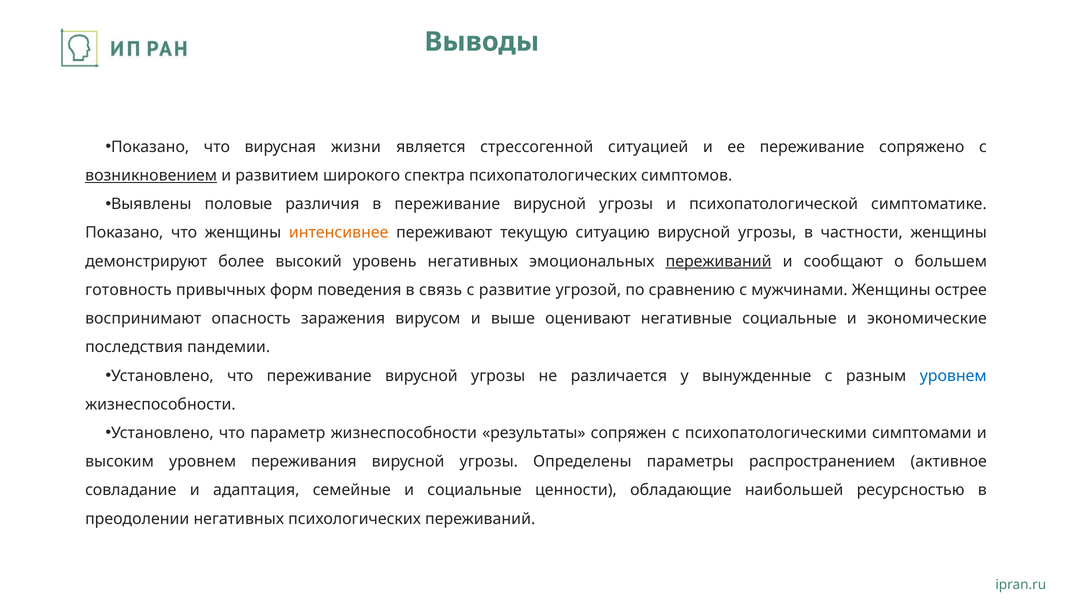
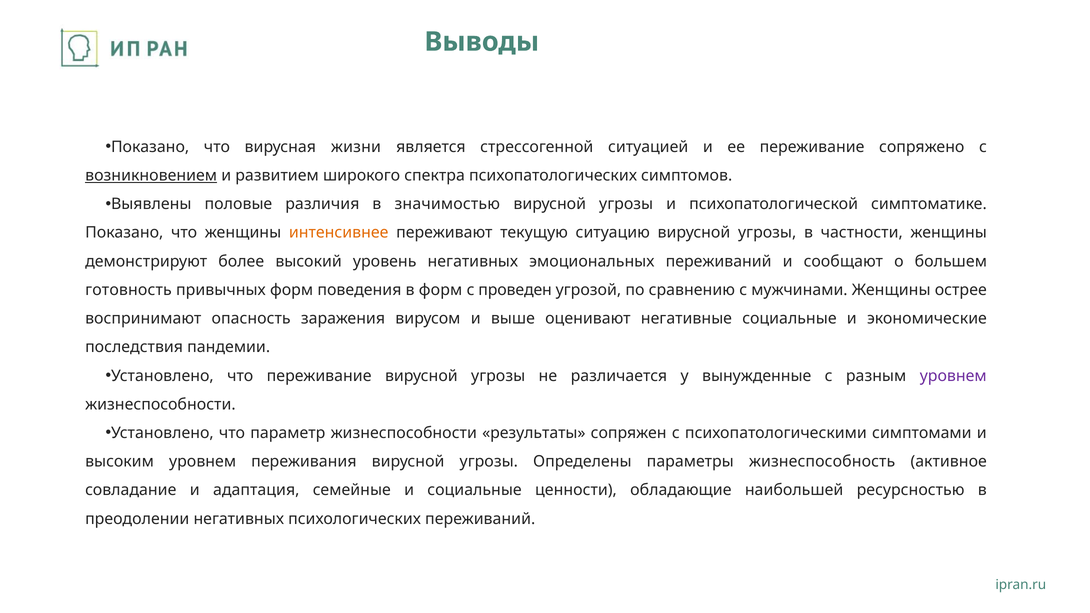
в переживание: переживание -> значимостью
переживаний at (719, 261) underline: present -> none
в связь: связь -> форм
развитие: развитие -> проведен
уровнем at (953, 376) colour: blue -> purple
распространением: распространением -> жизнеспособность
